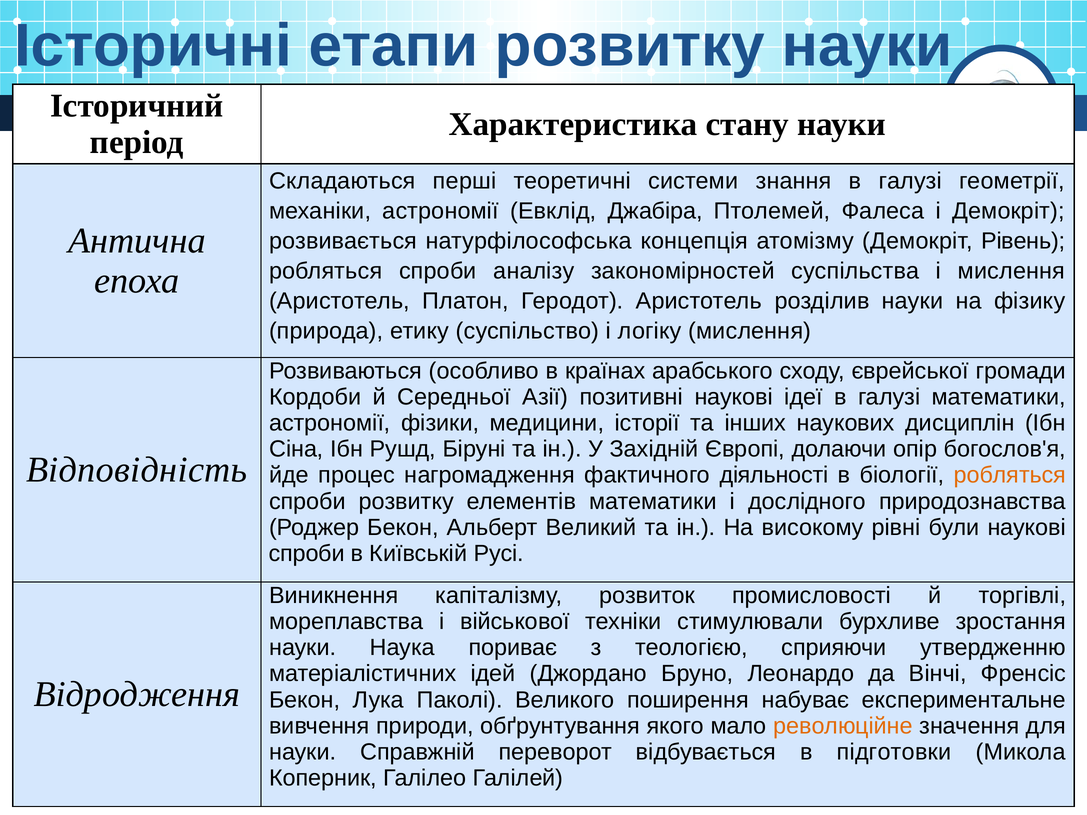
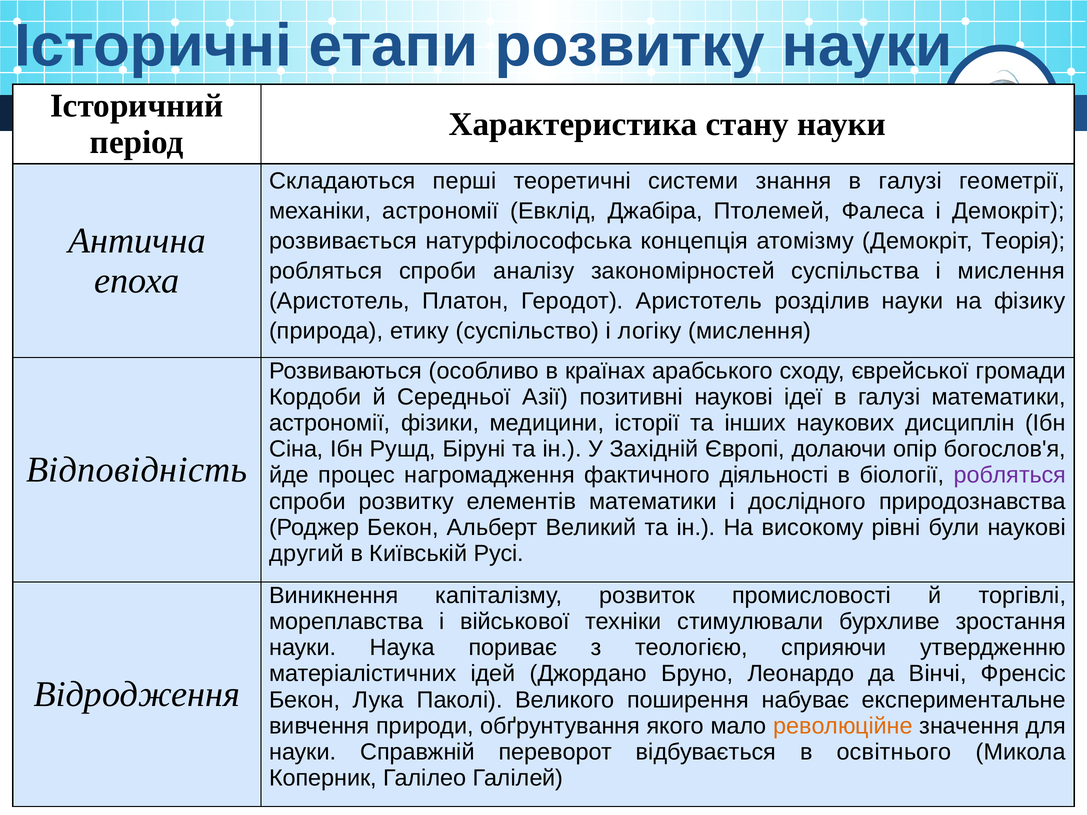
Рівень: Рівень -> Теорія
робляться at (1010, 475) colour: orange -> purple
спроби at (307, 554): спроби -> другий
підготовки: підготовки -> освітнього
